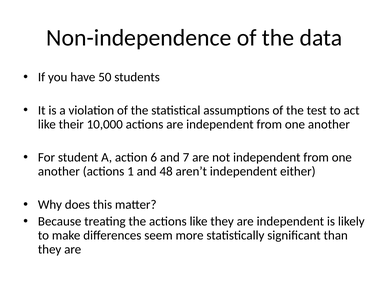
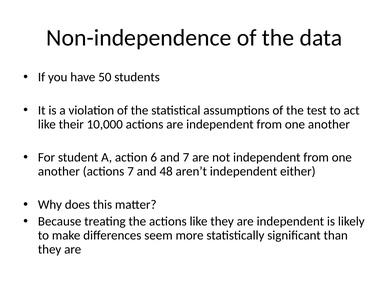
actions 1: 1 -> 7
